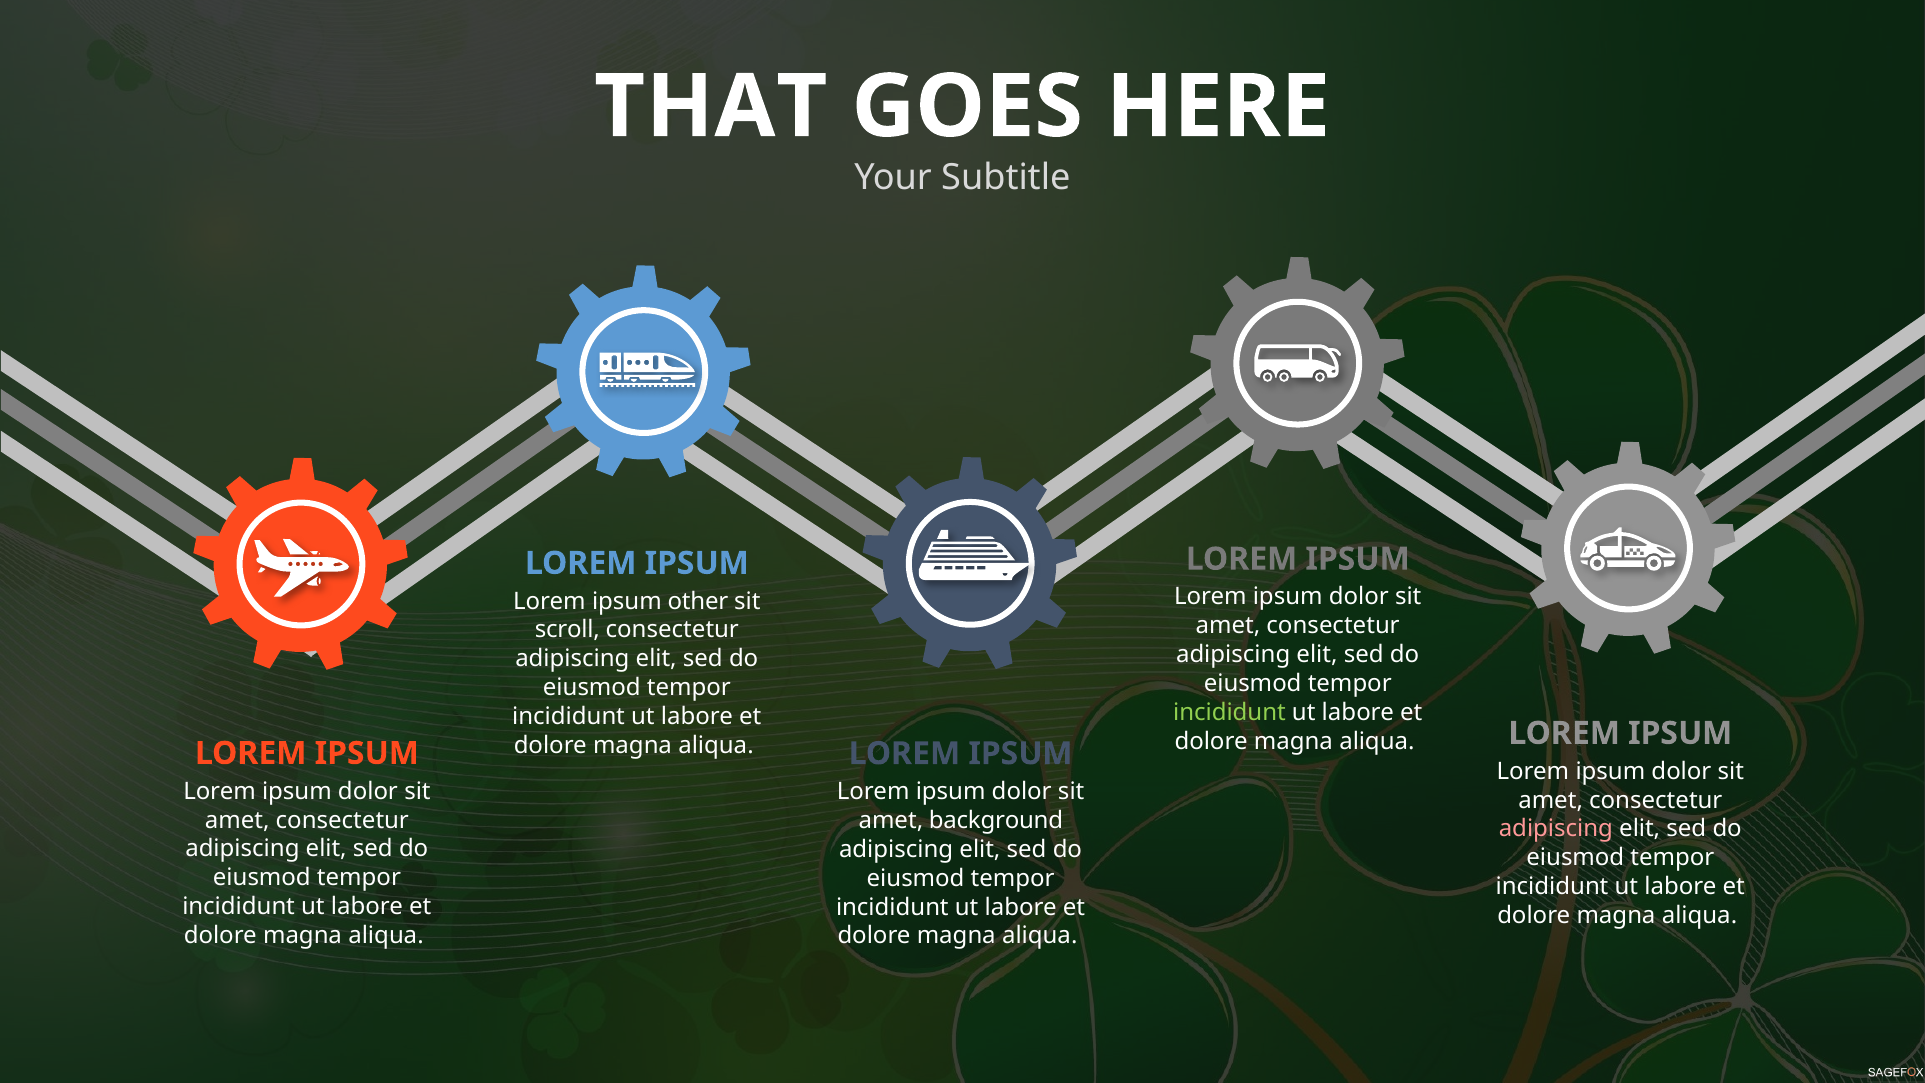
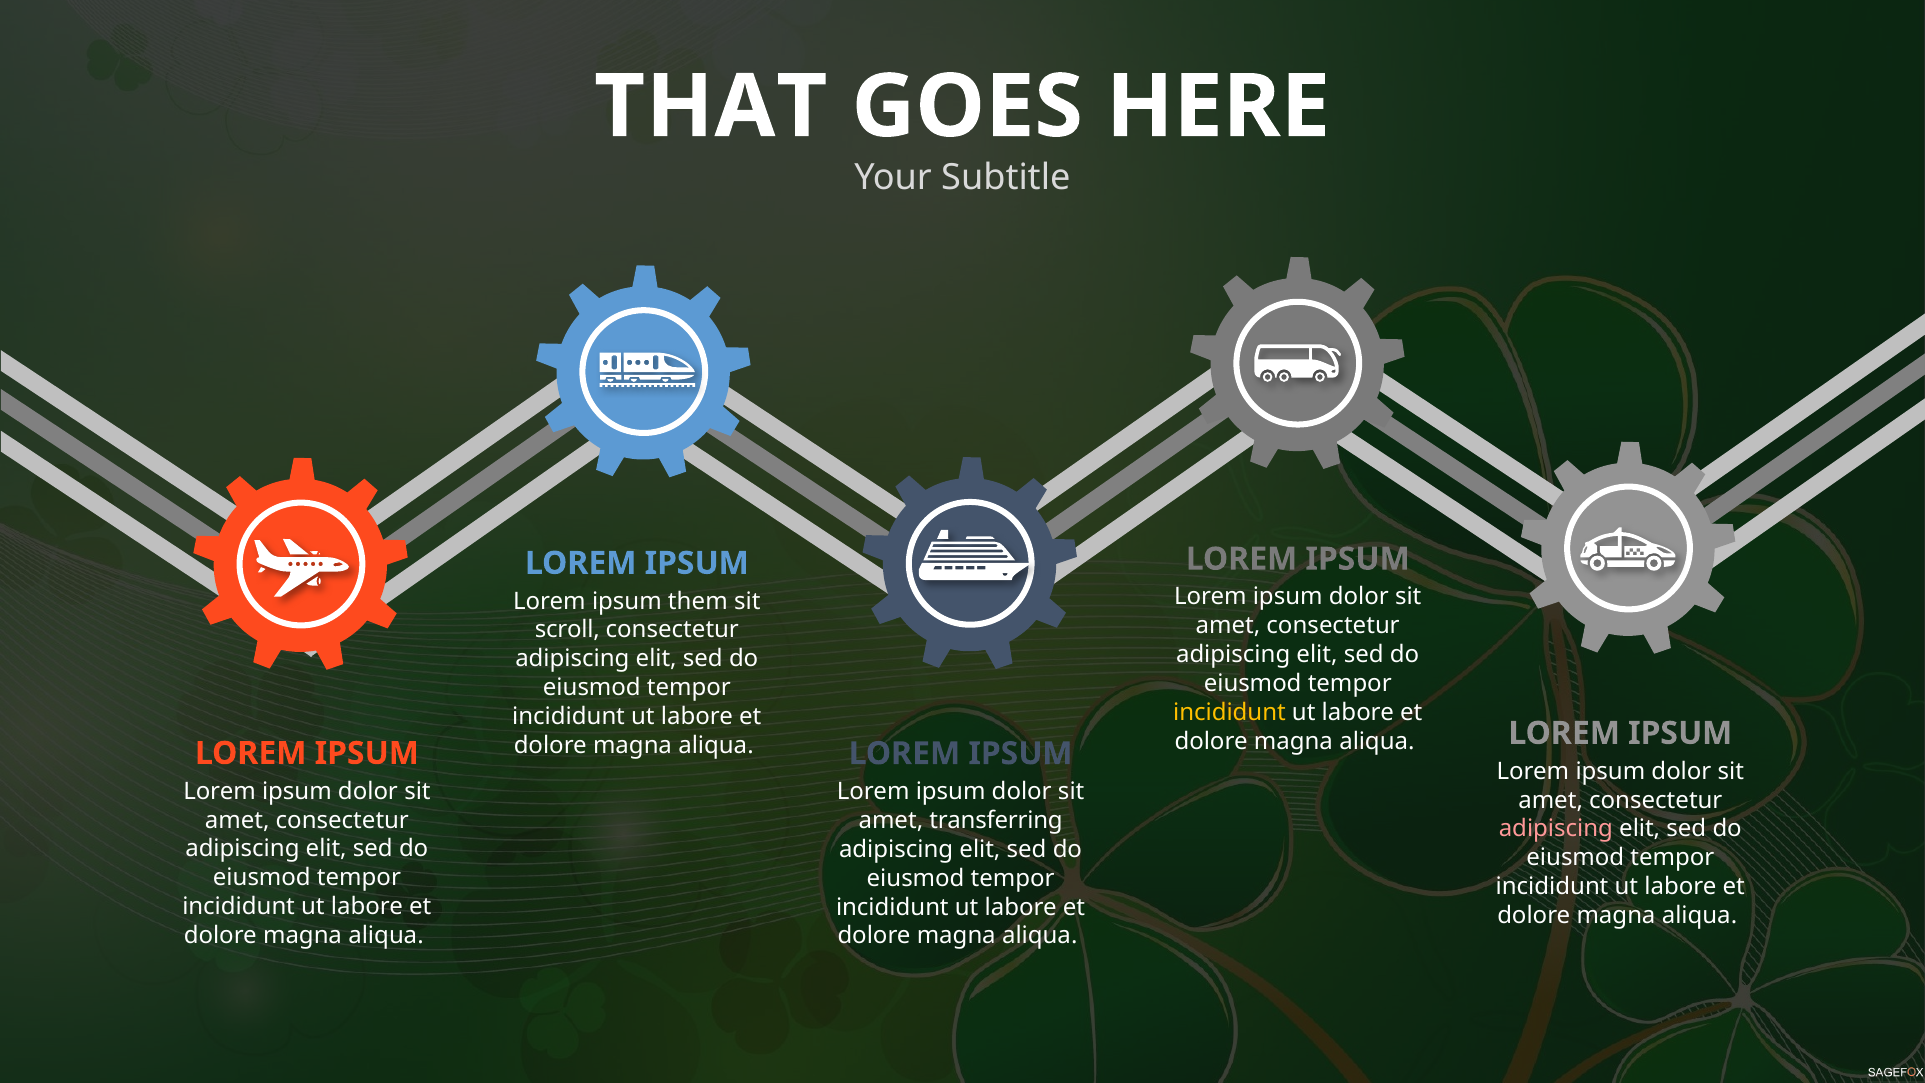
other: other -> them
incididunt at (1229, 712) colour: light green -> yellow
background: background -> transferring
